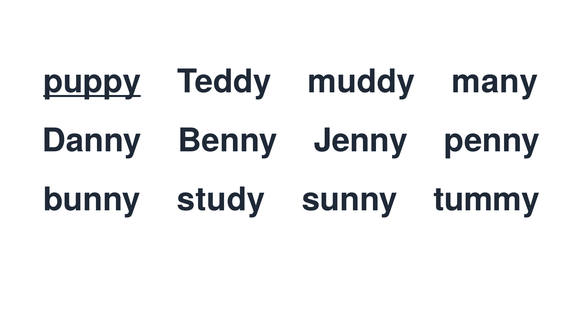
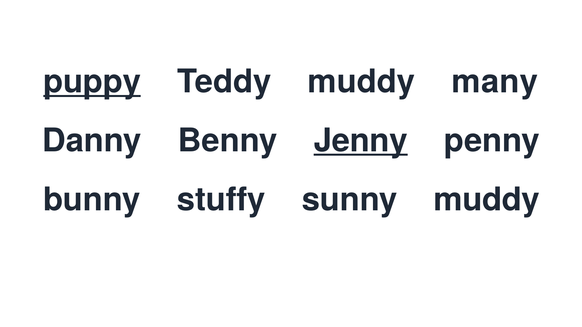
Jenny underline: none -> present
study: study -> stuffy
sunny tummy: tummy -> muddy
